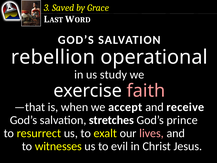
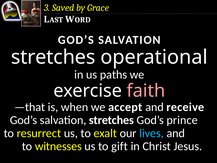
rebellion at (53, 57): rebellion -> stretches
study: study -> paths
lives colour: pink -> light blue
evil: evil -> gift
